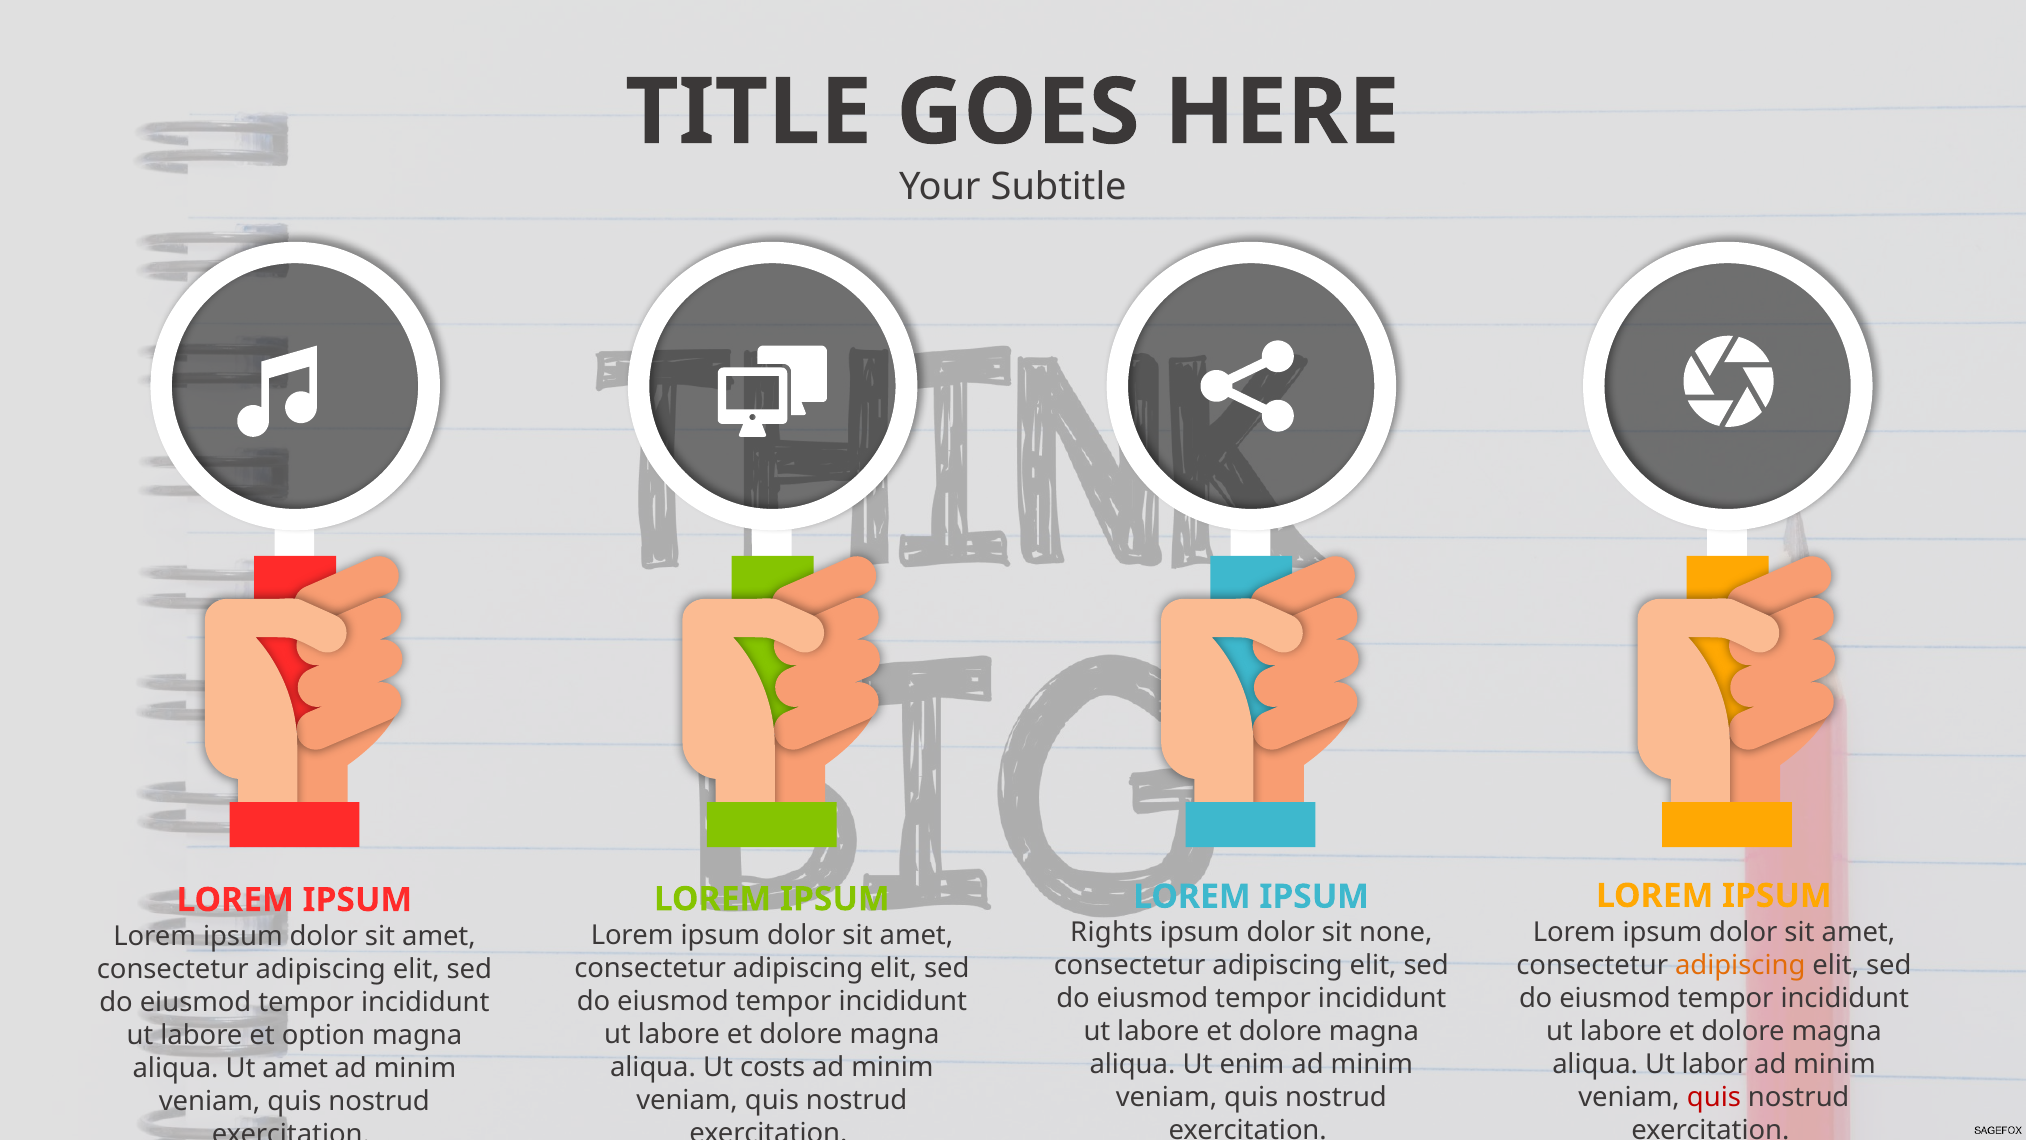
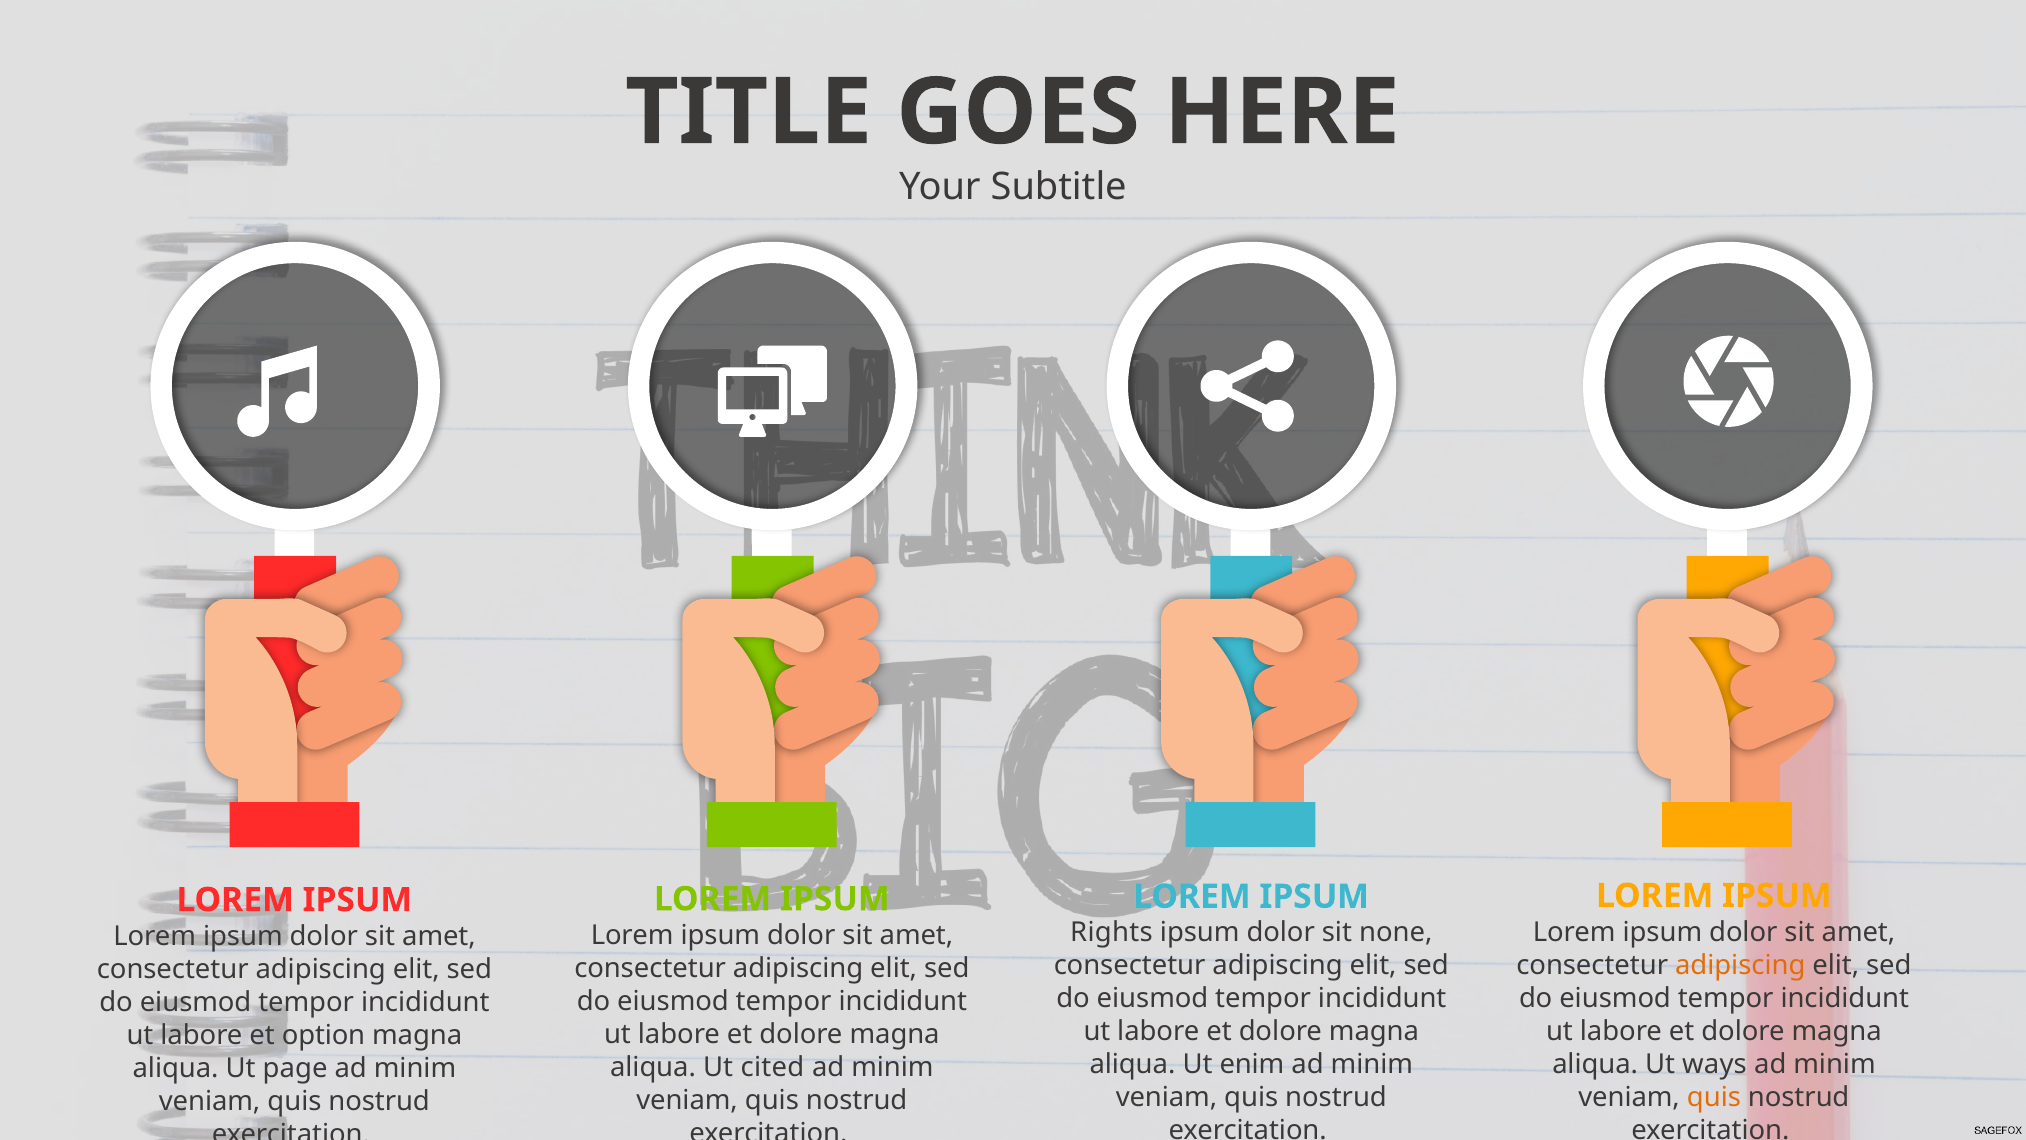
labor: labor -> ways
costs: costs -> cited
Ut amet: amet -> page
quis at (1714, 1097) colour: red -> orange
